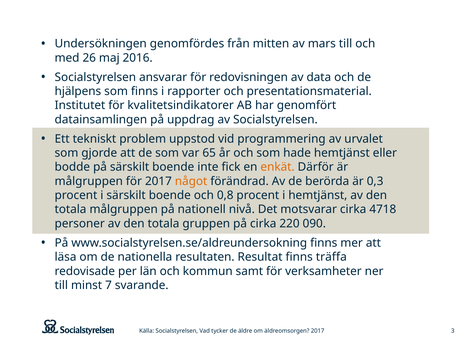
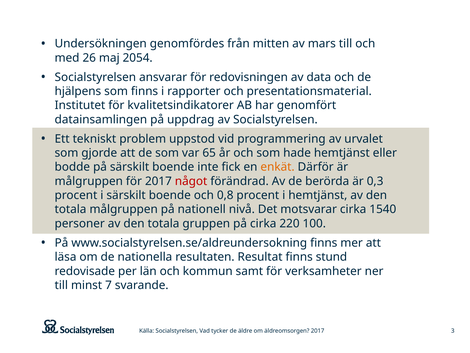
2016: 2016 -> 2054
något colour: orange -> red
4718: 4718 -> 1540
090: 090 -> 100
träffa: träffa -> stund
